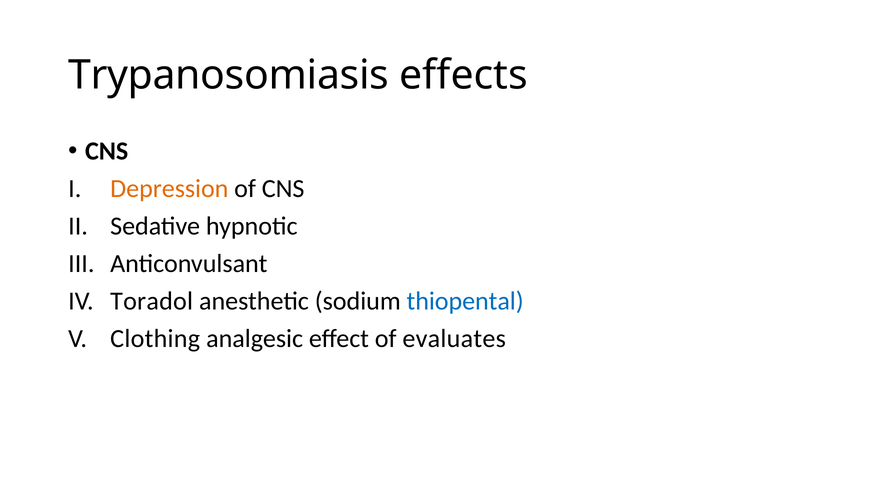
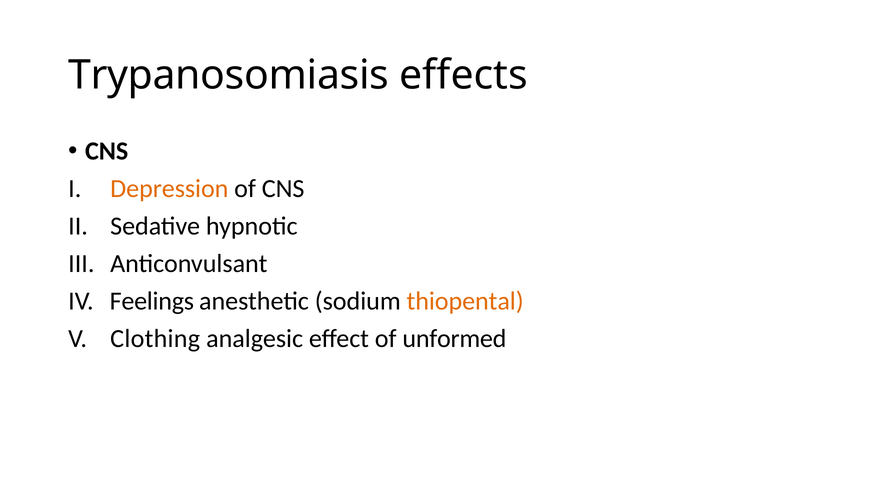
Toradol: Toradol -> Feelings
thiopental colour: blue -> orange
evaluates: evaluates -> unformed
